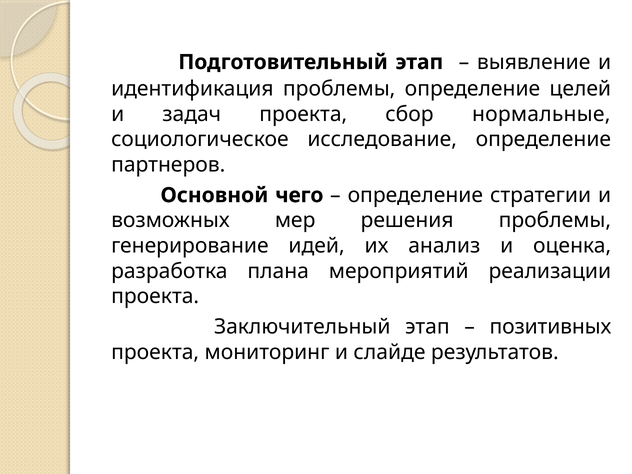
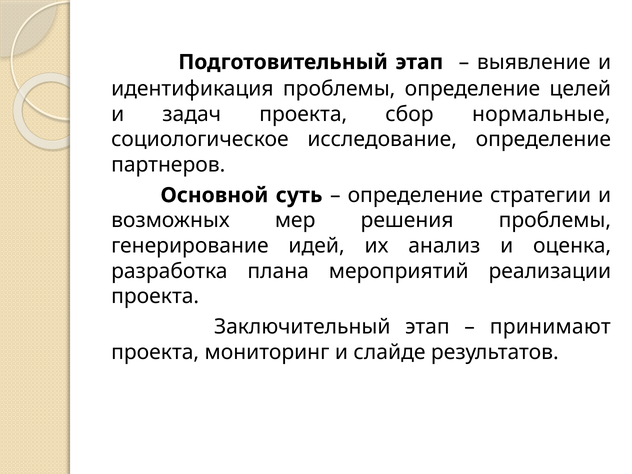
чего: чего -> суть
позитивных: позитивных -> принимают
